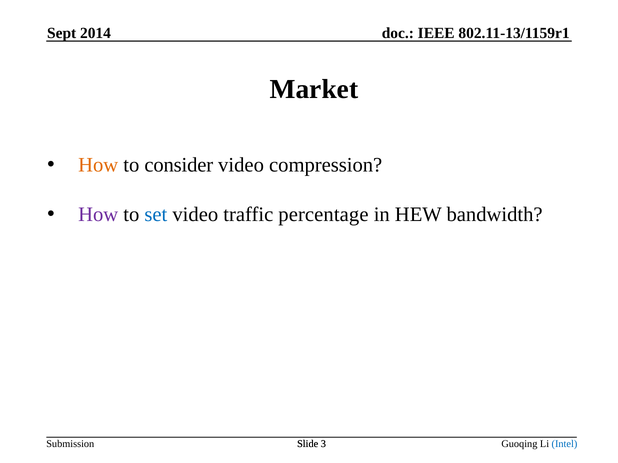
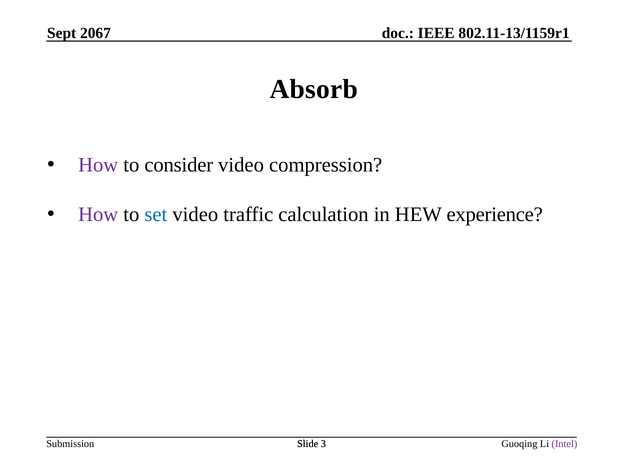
2014: 2014 -> 2067
Market: Market -> Absorb
How at (98, 165) colour: orange -> purple
percentage: percentage -> calculation
bandwidth: bandwidth -> experience
Intel colour: blue -> purple
